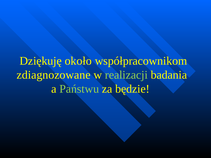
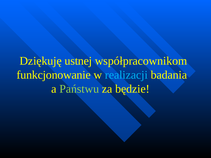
około: około -> ustnej
zdiagnozowane: zdiagnozowane -> funkcjonowanie
realizacji colour: light green -> light blue
